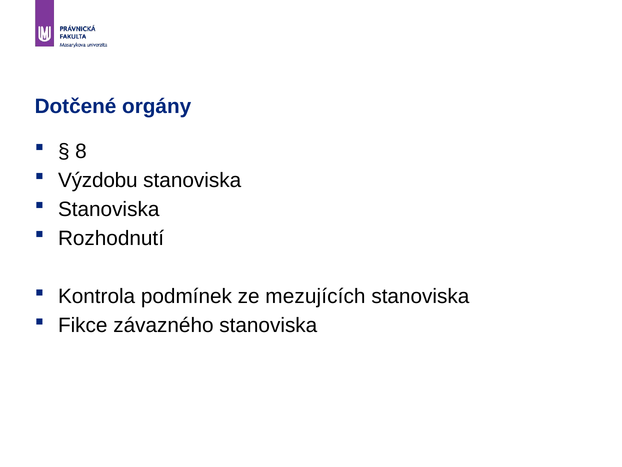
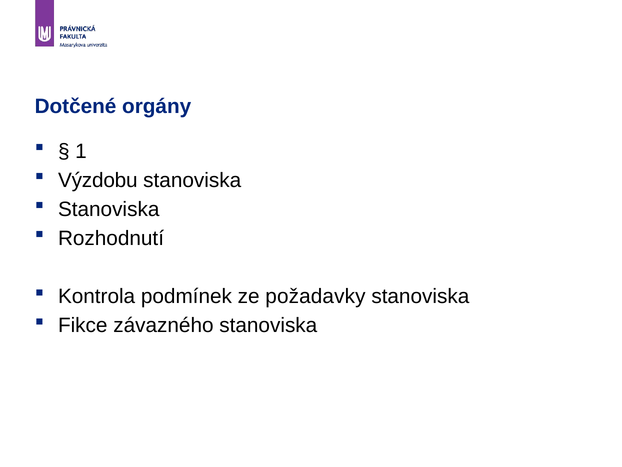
8: 8 -> 1
mezujících: mezujících -> požadavky
